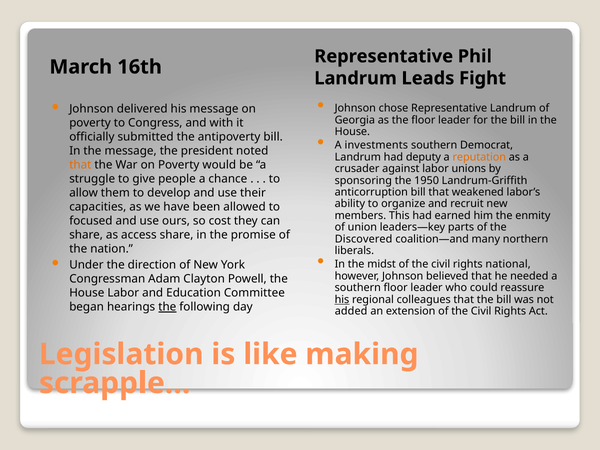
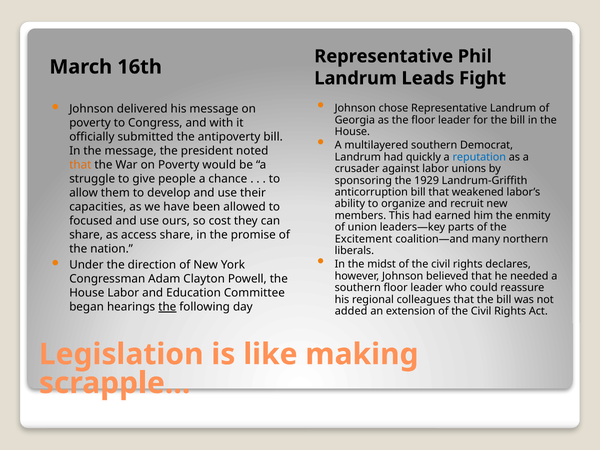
investments: investments -> multilayered
deputy: deputy -> quickly
reputation colour: orange -> blue
1950: 1950 -> 1929
Discovered: Discovered -> Excitement
national: national -> declares
his at (342, 299) underline: present -> none
